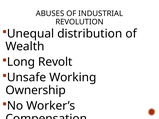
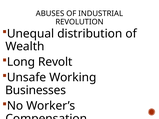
Ownership: Ownership -> Businesses
